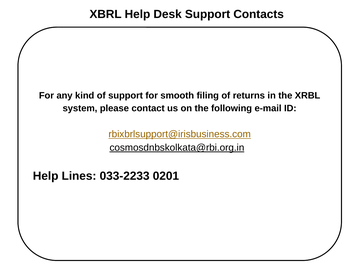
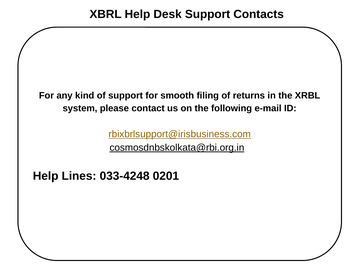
033-2233: 033-2233 -> 033-4248
